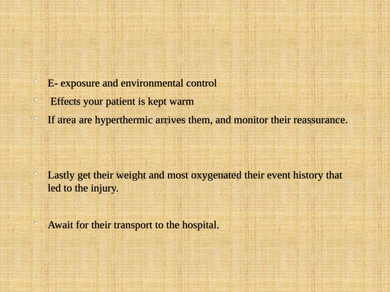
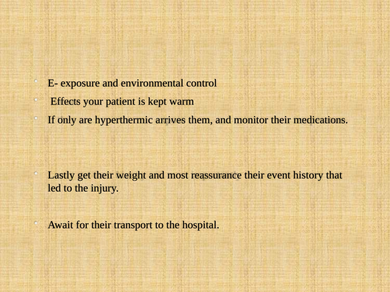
area: area -> only
reassurance: reassurance -> medications
oxygenated: oxygenated -> reassurance
